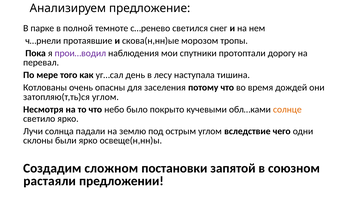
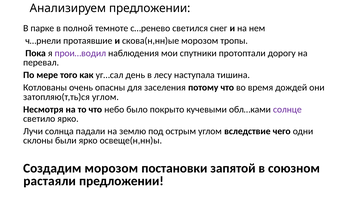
Анализируем предложение: предложение -> предложении
солнце colour: orange -> purple
Создадим сложном: сложном -> морозом
